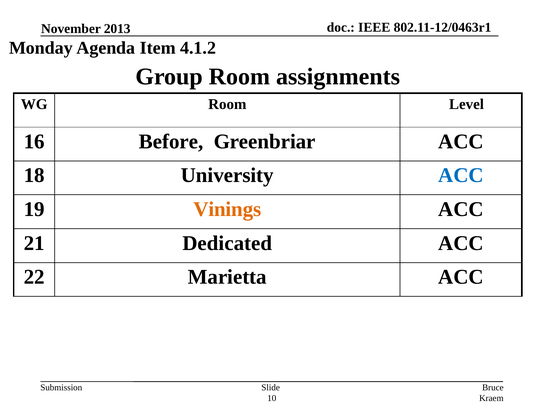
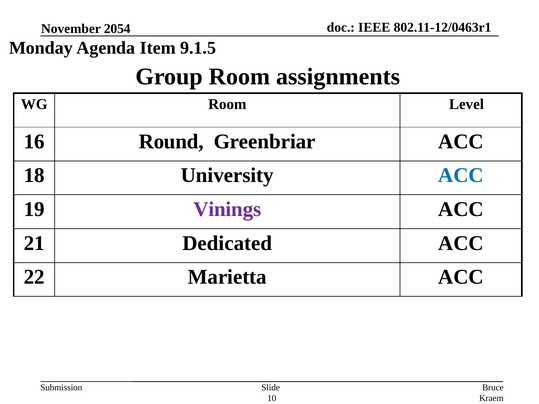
2013: 2013 -> 2054
4.1.2: 4.1.2 -> 9.1.5
Before: Before -> Round
Vinings colour: orange -> purple
